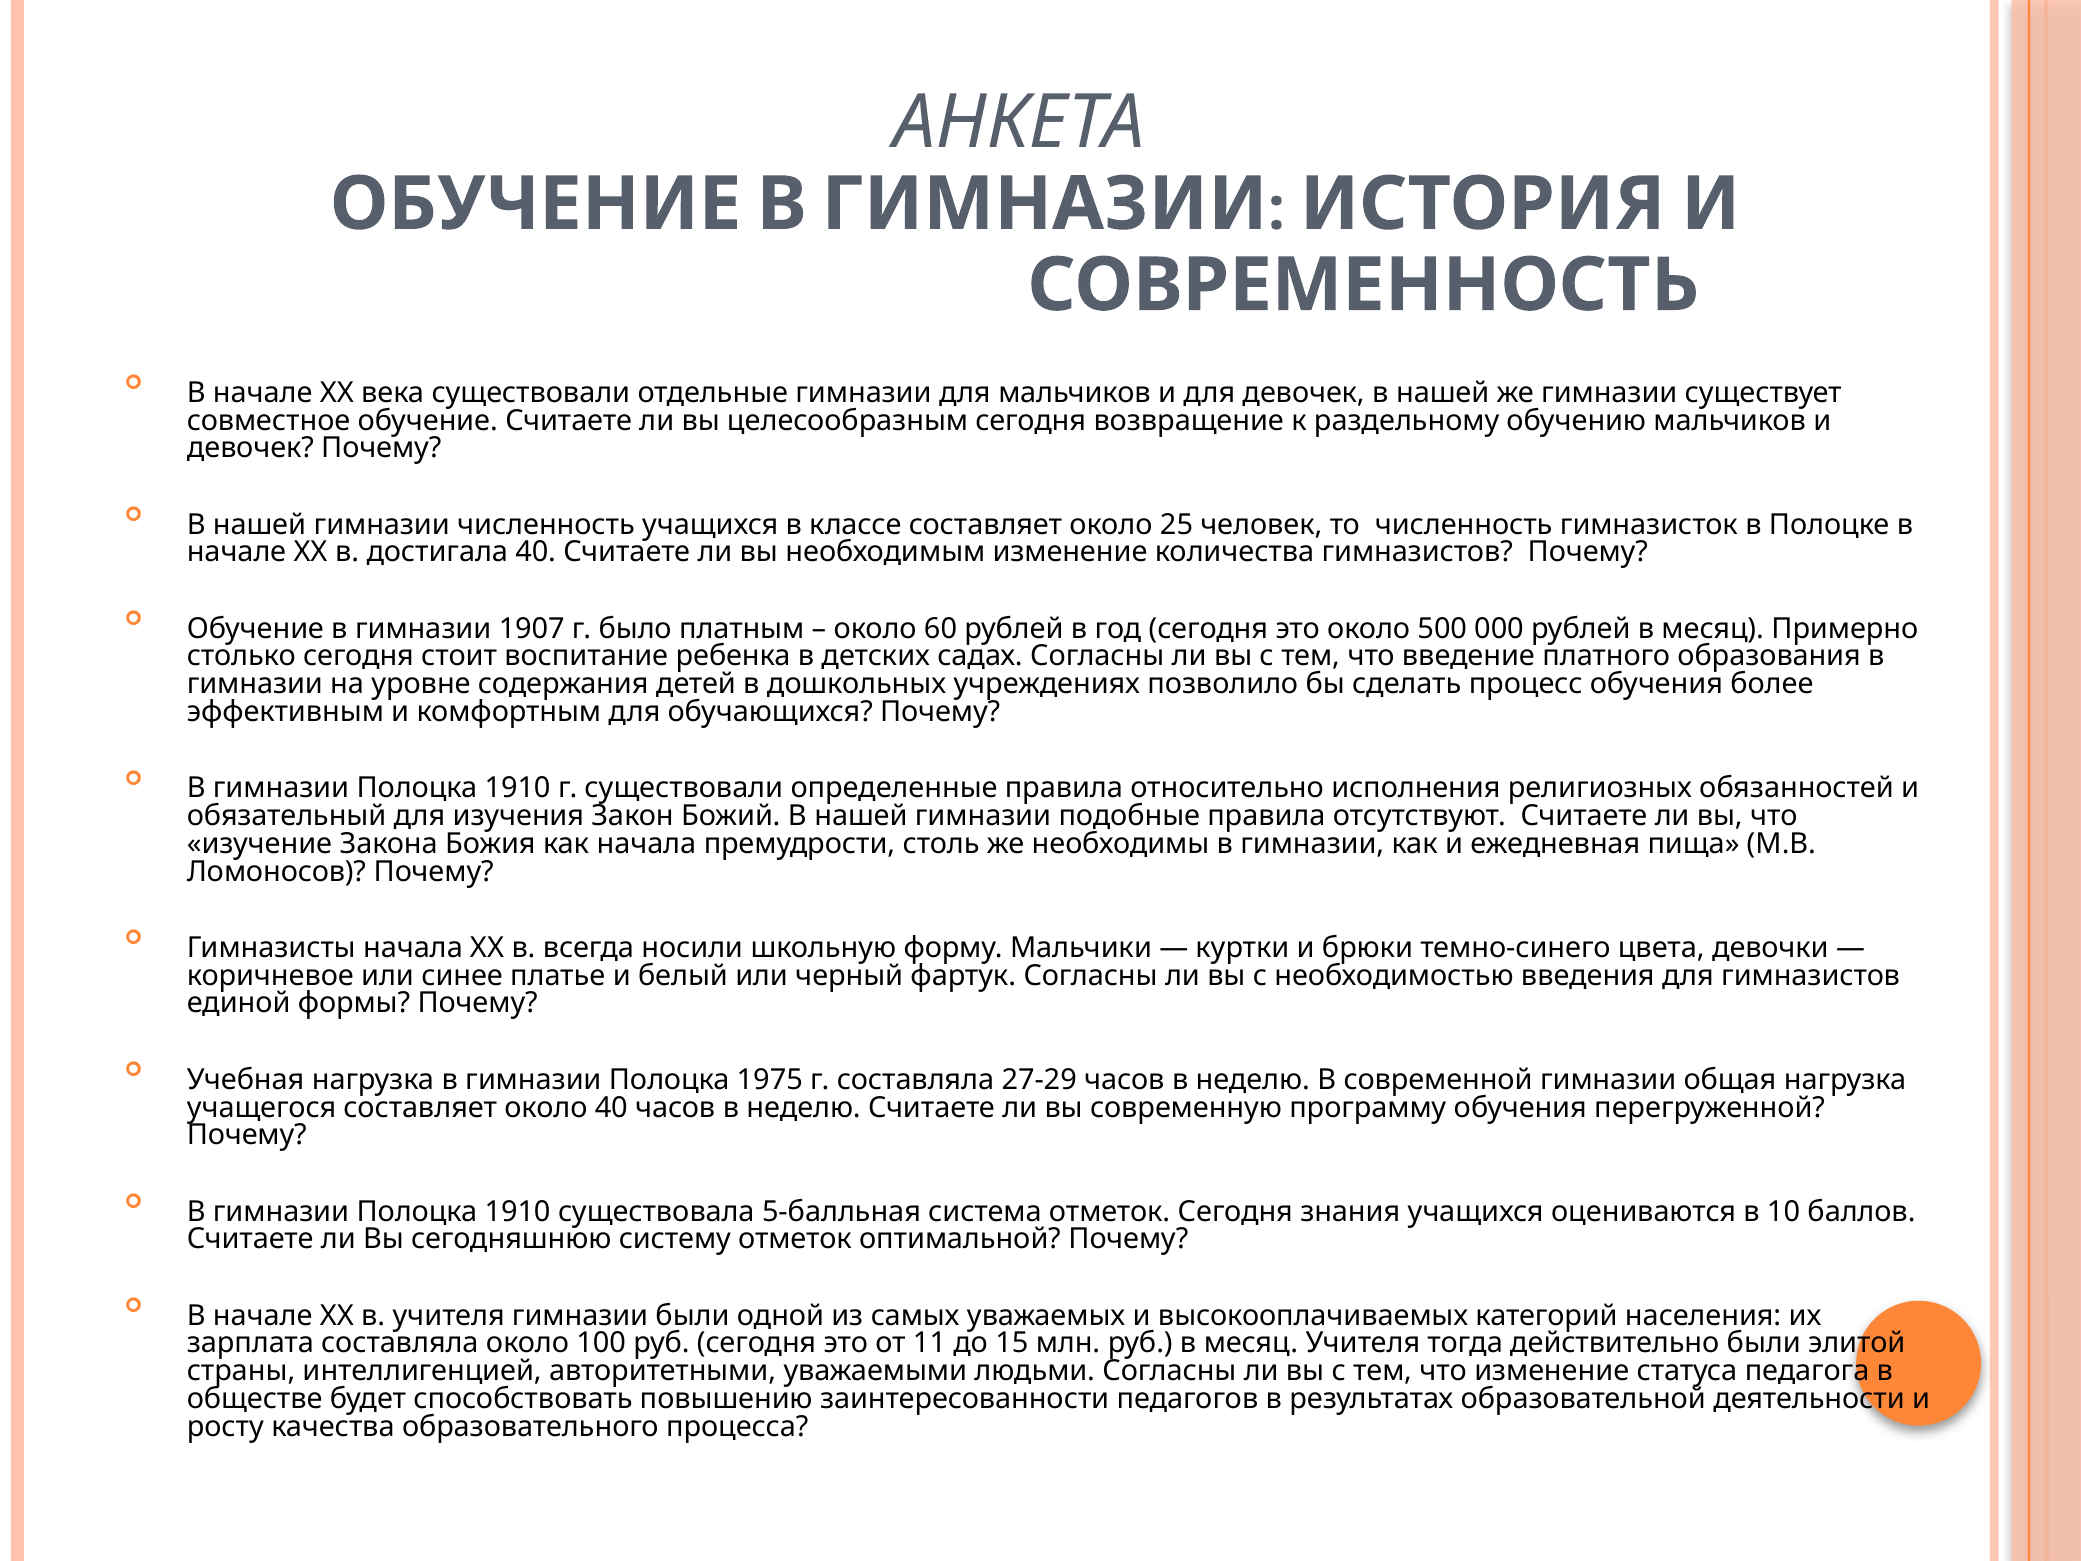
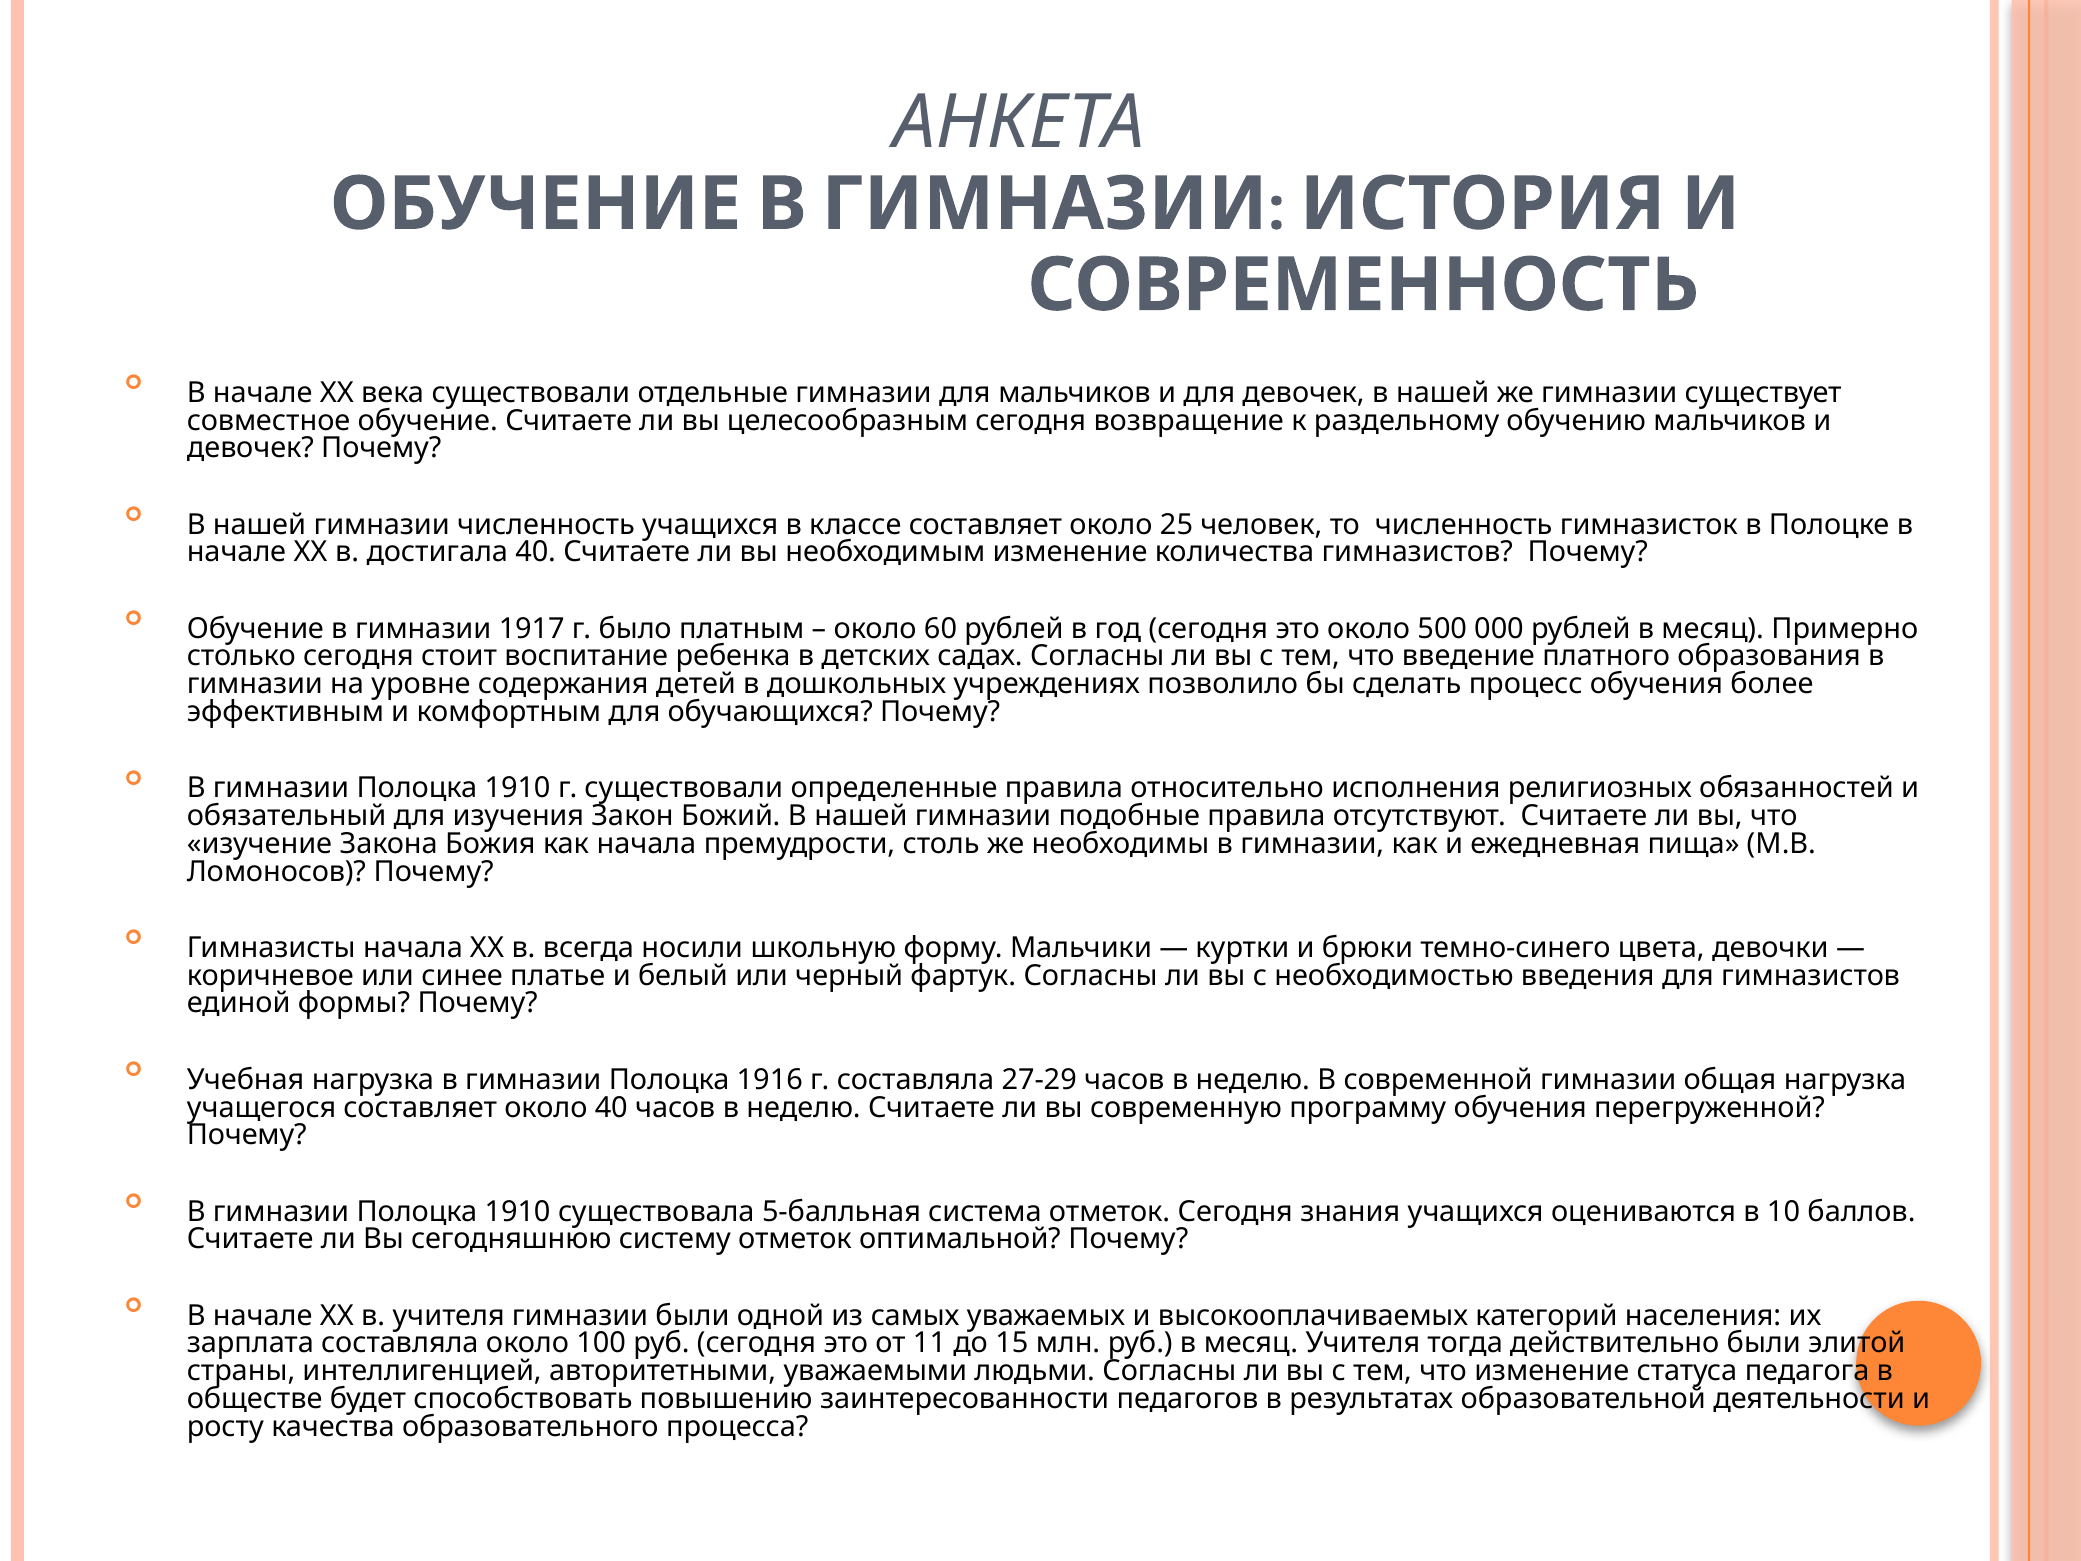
1907: 1907 -> 1917
1975: 1975 -> 1916
